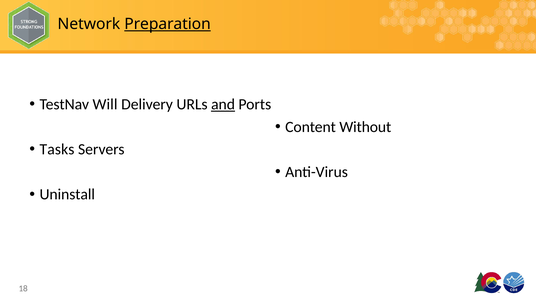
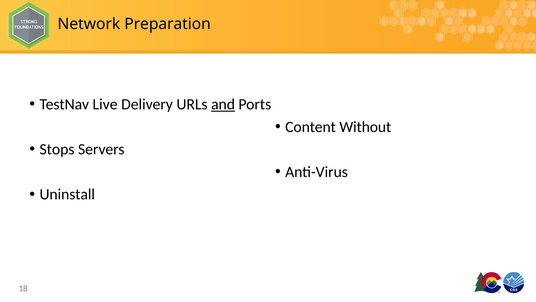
Preparation underline: present -> none
Will: Will -> Live
Tasks: Tasks -> Stops
